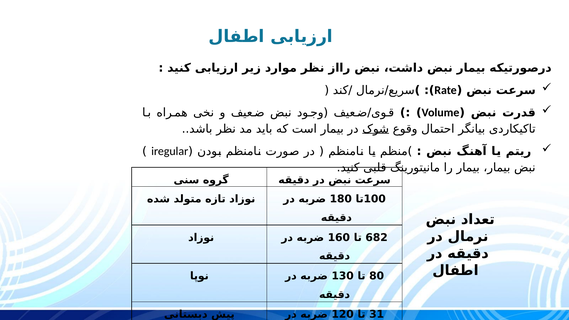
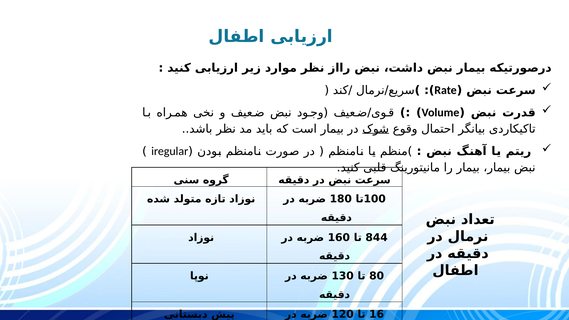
682: 682 -> 844
31: 31 -> 16
